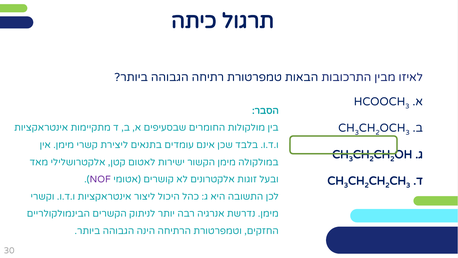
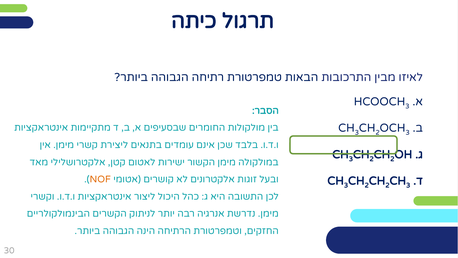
NOF colour: purple -> orange
